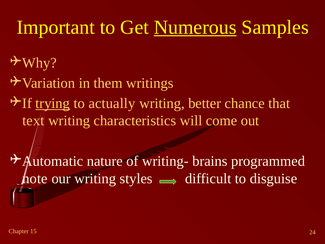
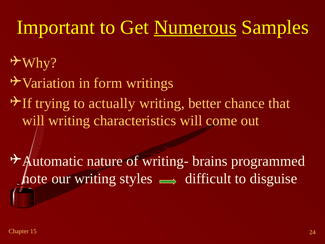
them: them -> form
trying underline: present -> none
text at (33, 121): text -> will
